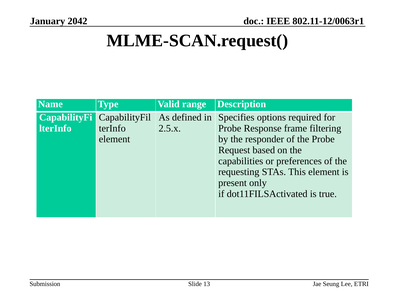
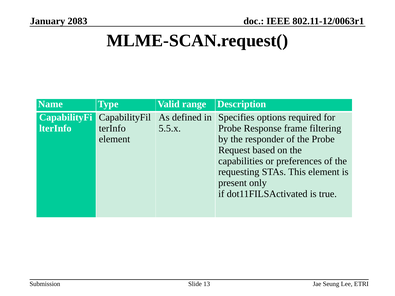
2042: 2042 -> 2083
2.5.x: 2.5.x -> 5.5.x
